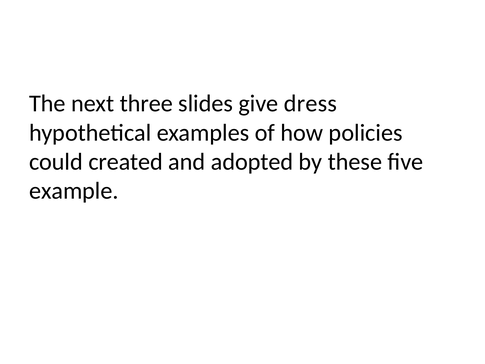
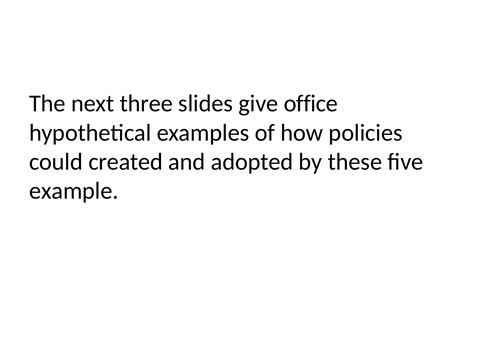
dress: dress -> office
